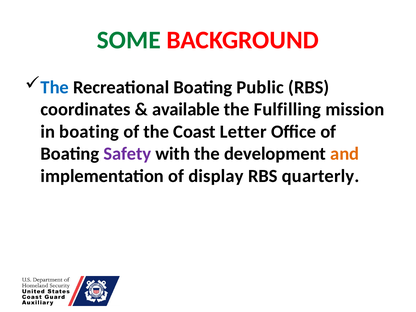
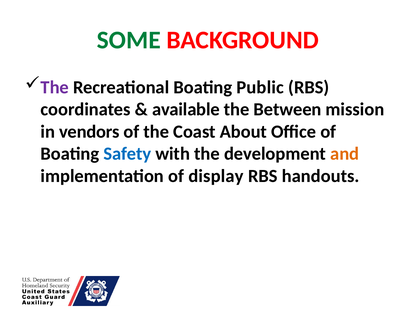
The at (55, 87) colour: blue -> purple
Fulfilling: Fulfilling -> Between
in boating: boating -> vendors
Letter: Letter -> About
Safety colour: purple -> blue
quarterly: quarterly -> handouts
